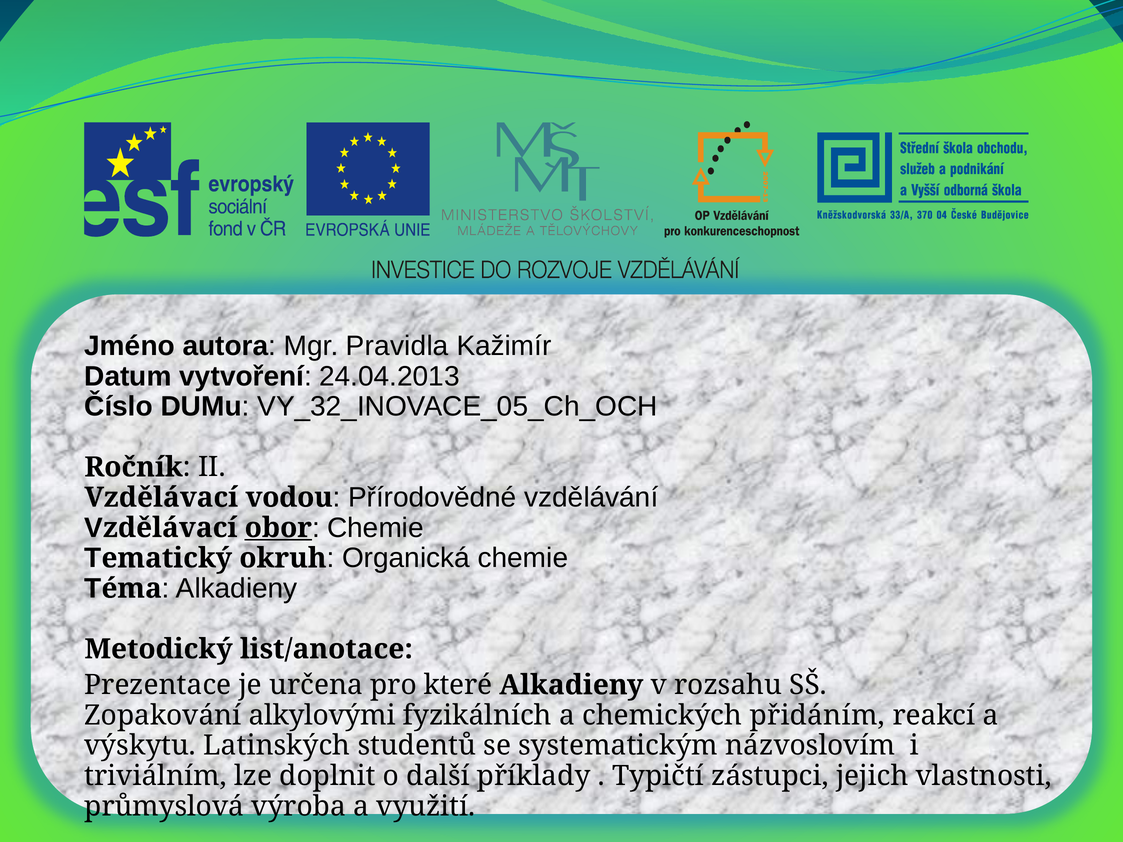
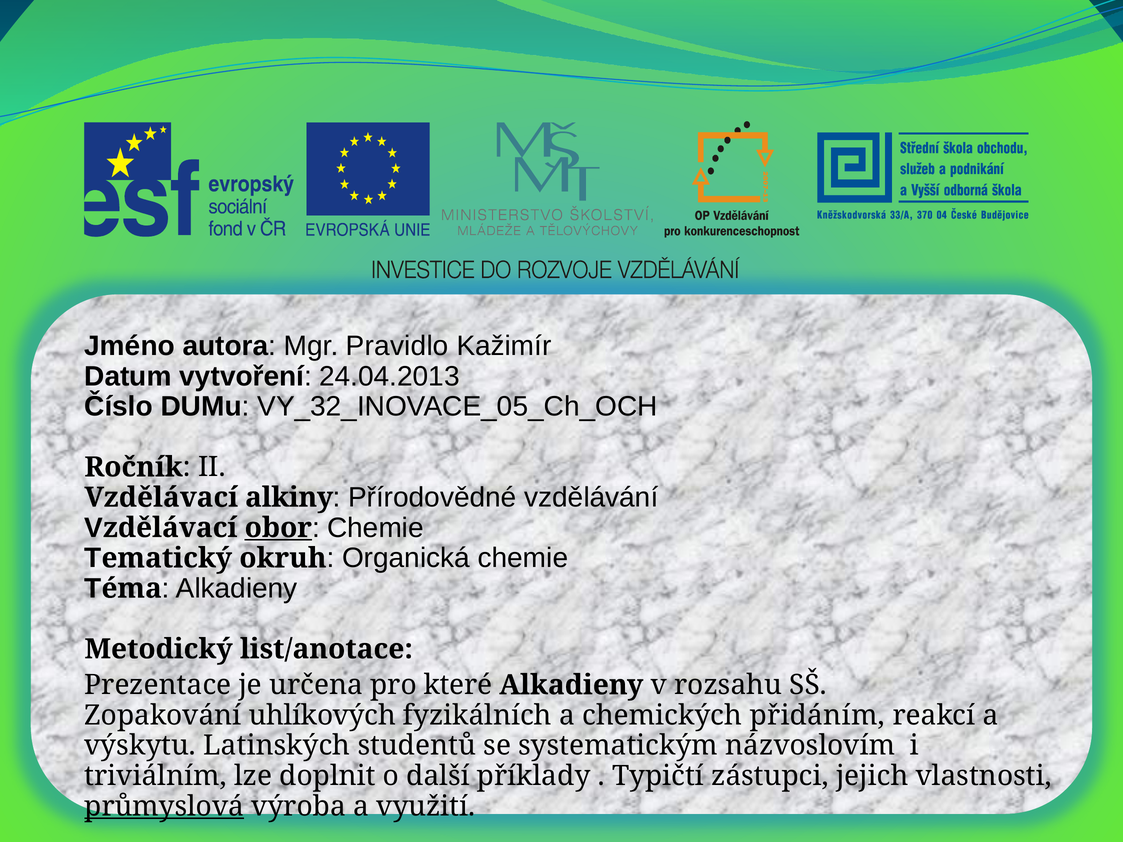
Pravidla: Pravidla -> Pravidlo
vodou: vodou -> alkiny
alkylovými: alkylovými -> uhlíkových
průmyslová underline: none -> present
